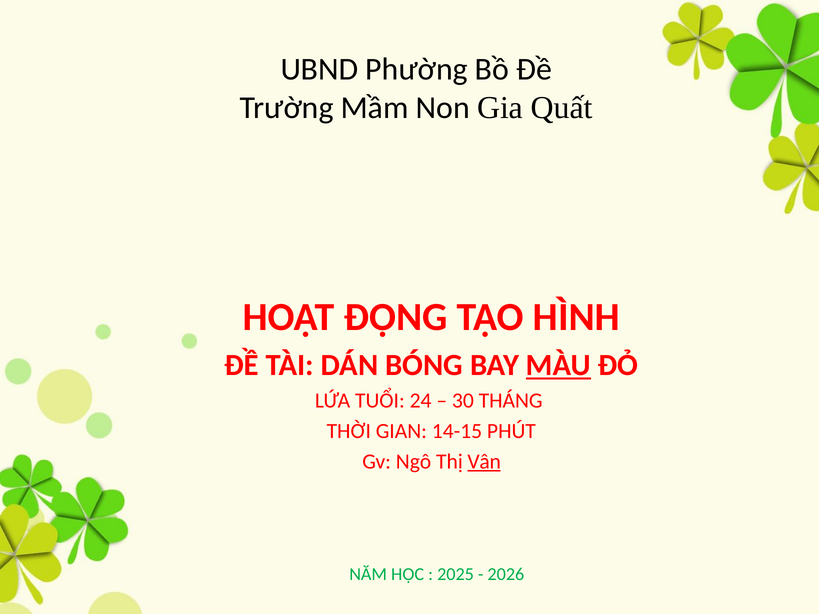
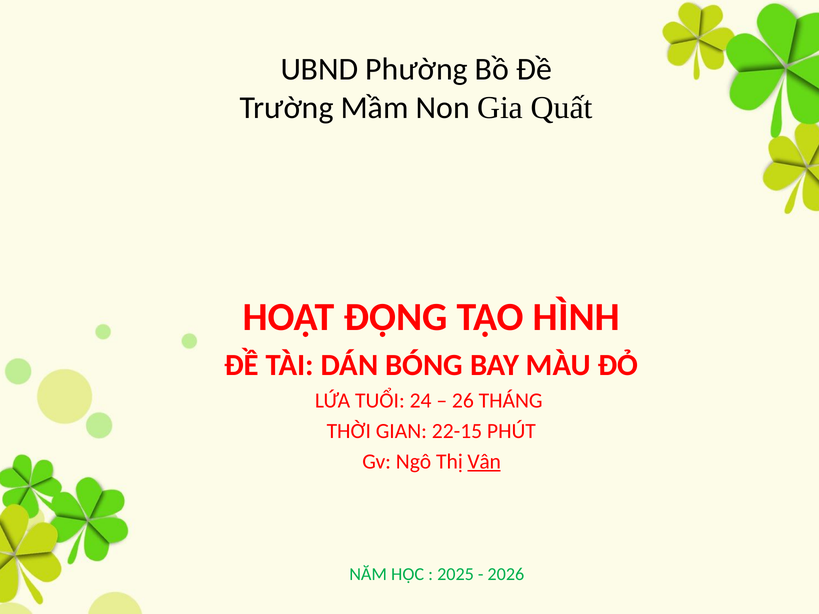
MÀU underline: present -> none
30: 30 -> 26
14-15: 14-15 -> 22-15
